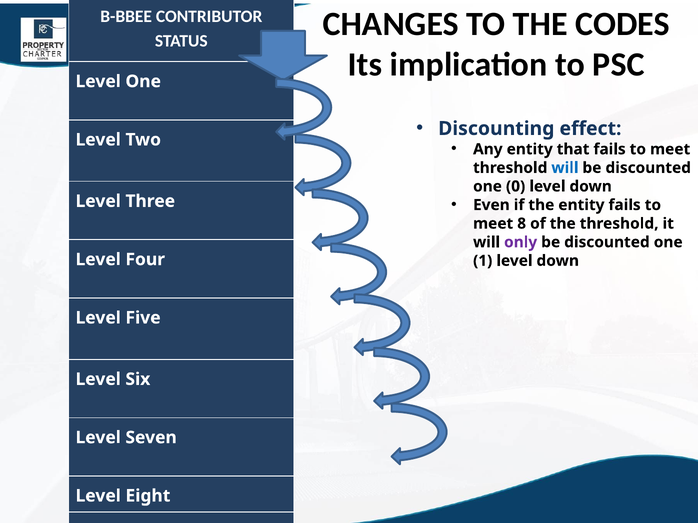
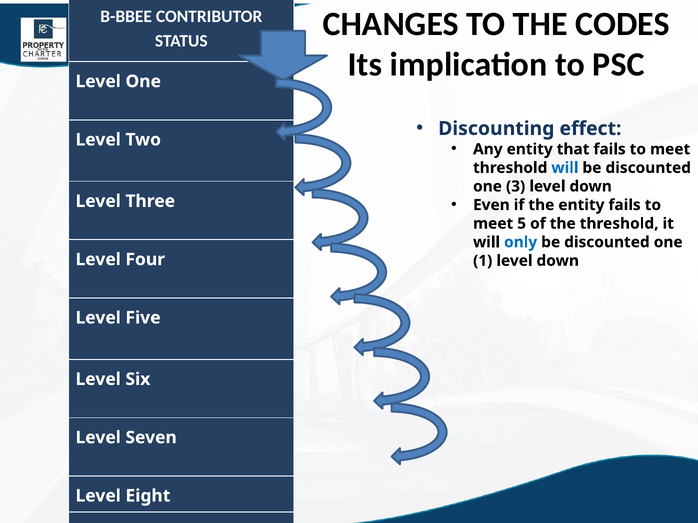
0: 0 -> 3
8: 8 -> 5
only colour: purple -> blue
